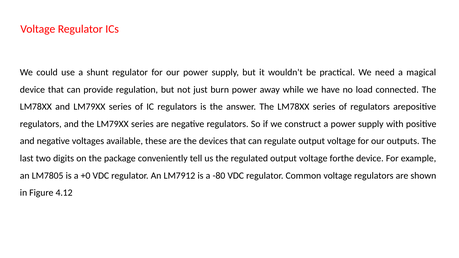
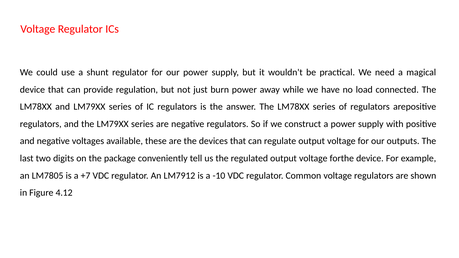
+0: +0 -> +7
-80: -80 -> -10
